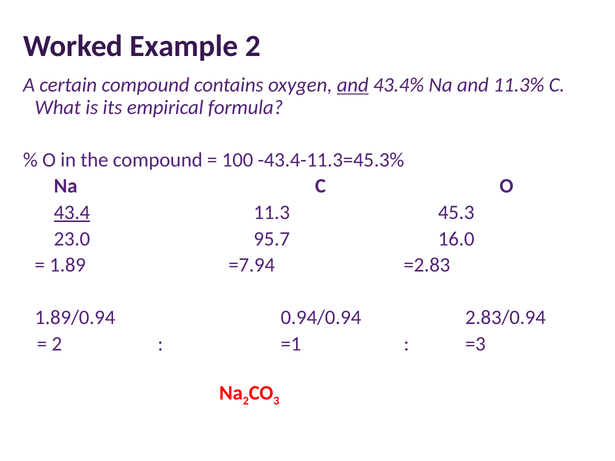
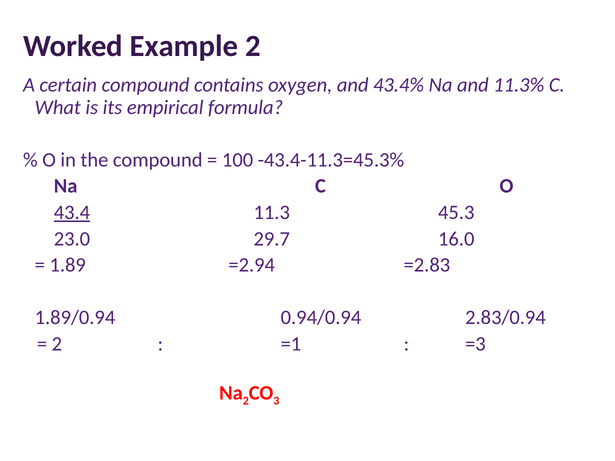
and at (353, 85) underline: present -> none
95.7: 95.7 -> 29.7
=7.94: =7.94 -> =2.94
